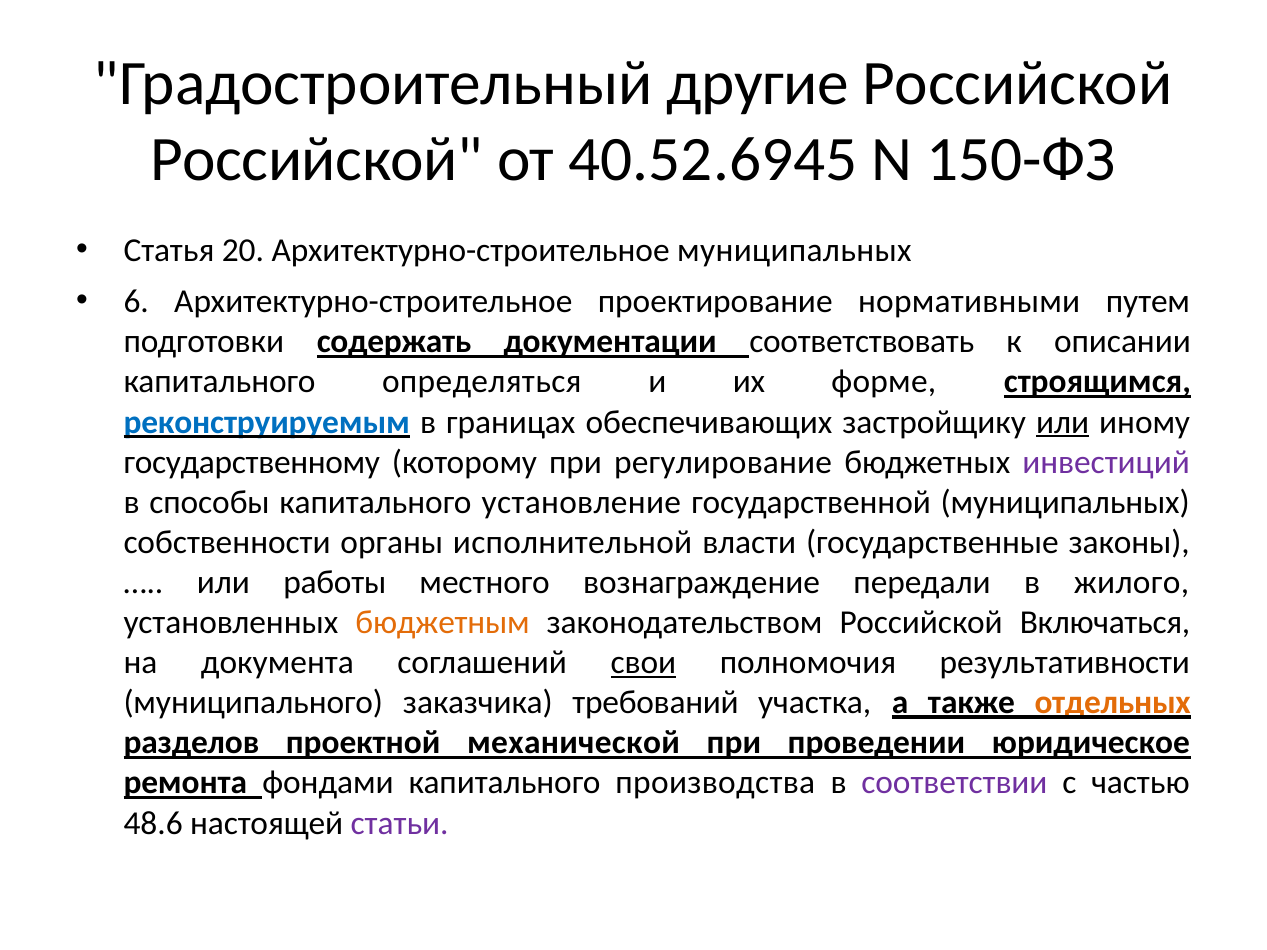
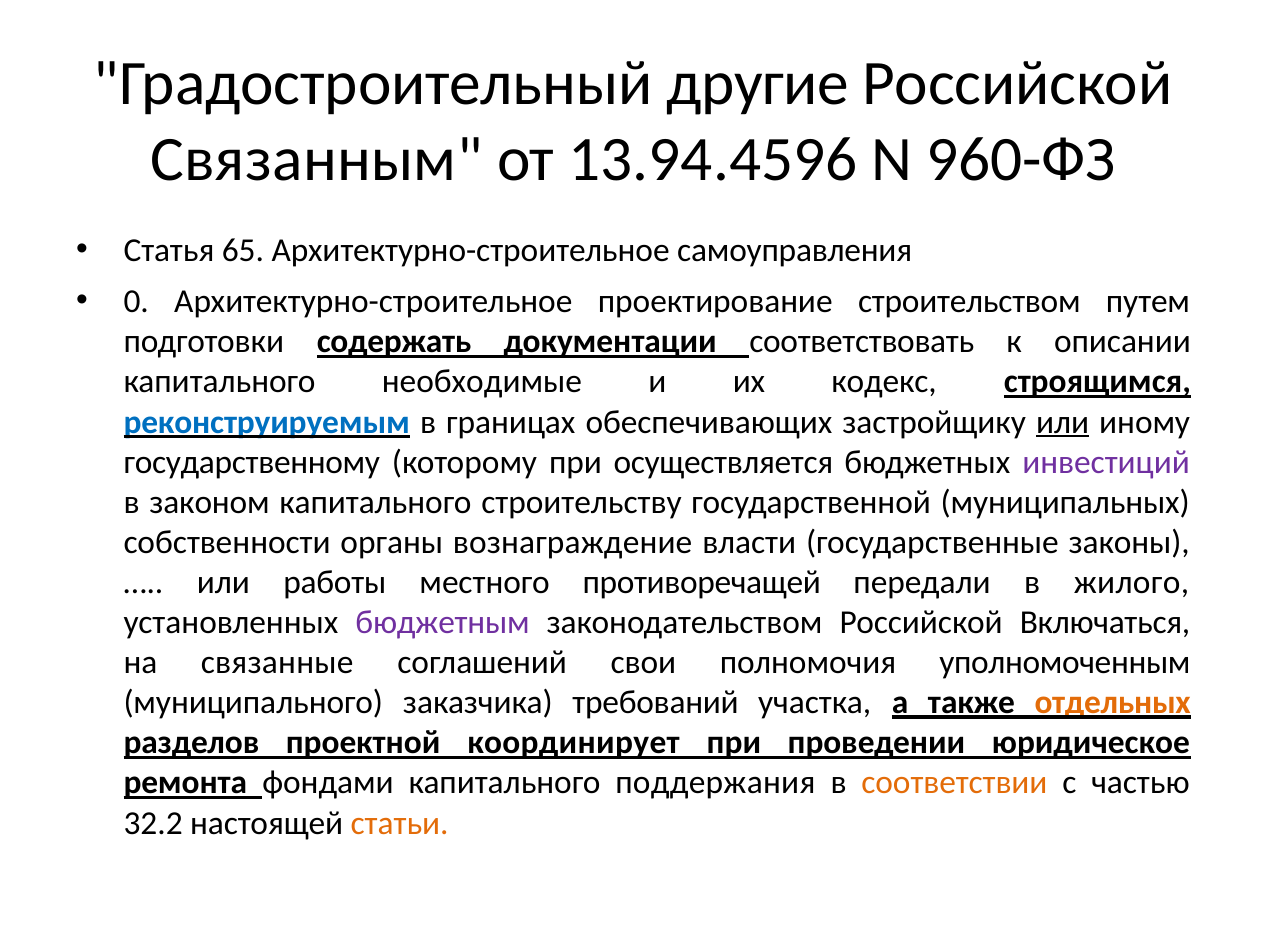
Российской at (317, 160): Российской -> Связанным
40.52.6945: 40.52.6945 -> 13.94.4596
150-ФЗ: 150-ФЗ -> 960-ФЗ
20: 20 -> 65
Архитектурно-строительное муниципальных: муниципальных -> самоуправления
6: 6 -> 0
нормативными: нормативными -> строительством
определяться: определяться -> необходимые
форме: форме -> кодекс
регулирование: регулирование -> осуществляется
способы: способы -> законом
установление: установление -> строительству
исполнительной: исполнительной -> вознаграждение
вознаграждение: вознаграждение -> противоречащей
бюджетным colour: orange -> purple
документа: документа -> связанные
свои underline: present -> none
результативности: результативности -> уполномоченным
механической: механической -> координирует
производства: производства -> поддержания
соответствии colour: purple -> orange
48.6: 48.6 -> 32.2
статьи colour: purple -> orange
